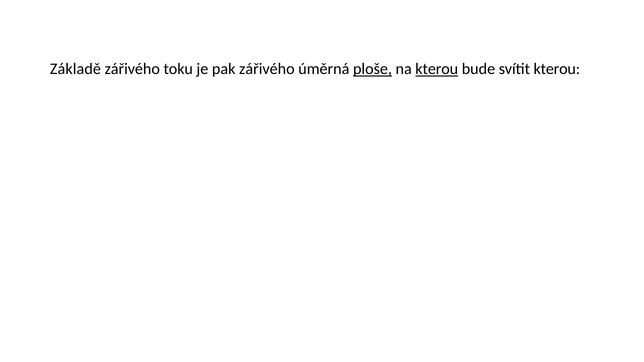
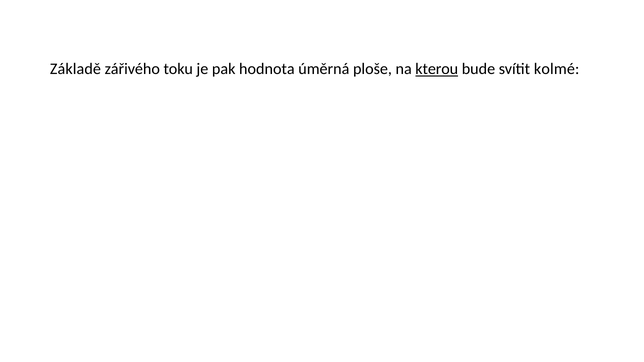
pak zářivého: zářivého -> hodnota
ploše underline: present -> none
svítit kterou: kterou -> kolmé
